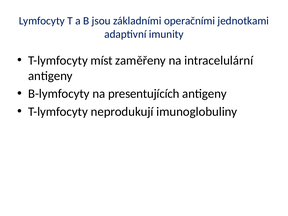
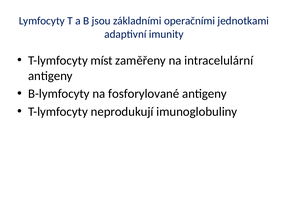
presentujících: presentujících -> fosforylované
